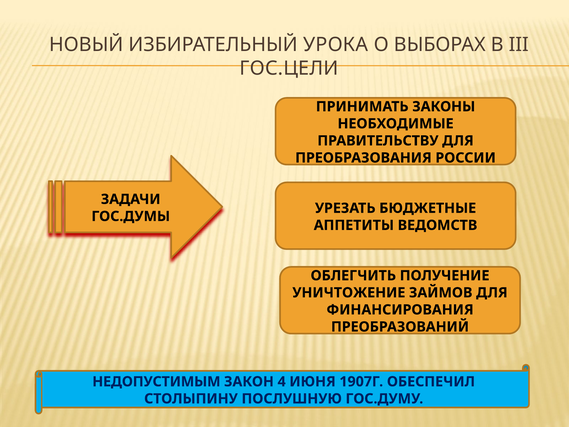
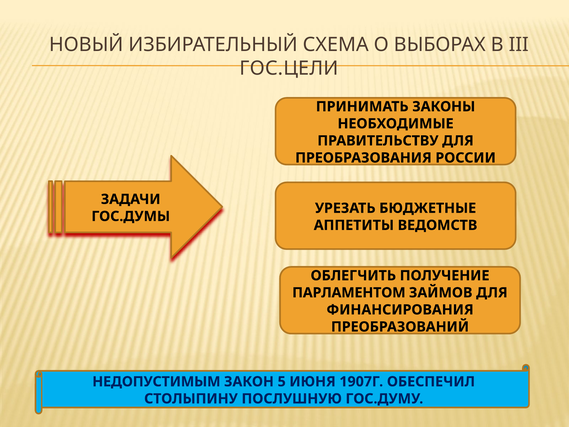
УРОКА: УРОКА -> СХЕМА
УНИЧТОЖЕНИЕ: УНИЧТОЖЕНИЕ -> ПАРЛАМЕНТОМ
4: 4 -> 5
